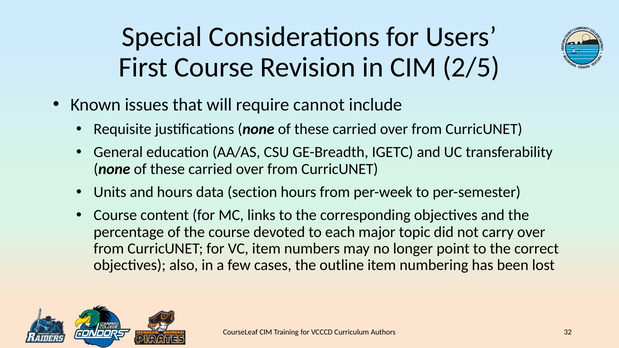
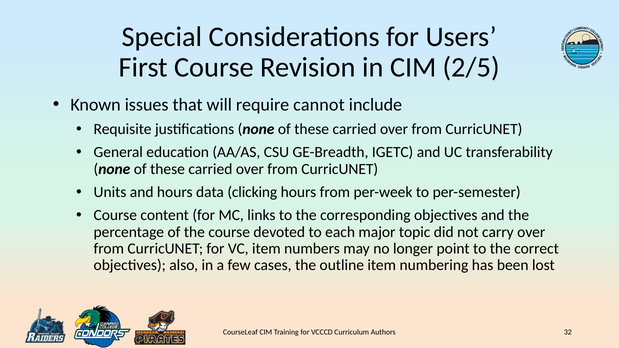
section: section -> clicking
